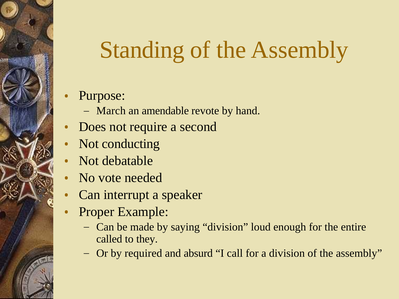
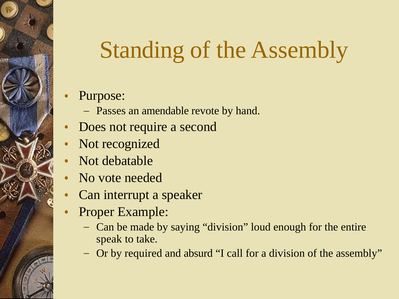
March: March -> Passes
conducting: conducting -> recognized
called: called -> speak
they: they -> take
